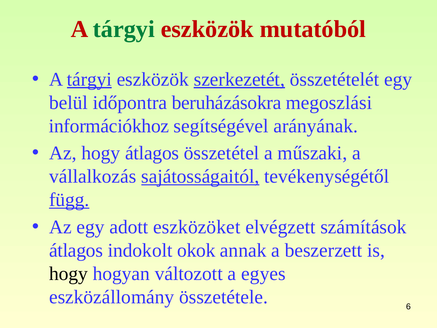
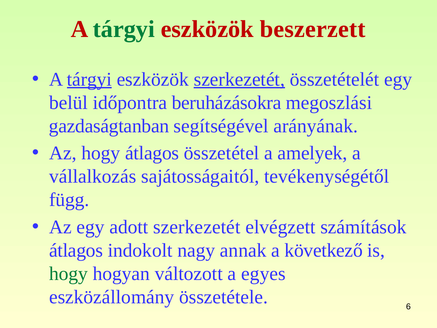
mutatóból: mutatóból -> beszerzett
információkhoz: információkhoz -> gazdaságtanban
műszaki: műszaki -> amelyek
sajátosságaitól underline: present -> none
függ underline: present -> none
adott eszközöket: eszközöket -> szerkezetét
okok: okok -> nagy
beszerzett: beszerzett -> következő
hogy at (68, 274) colour: black -> green
